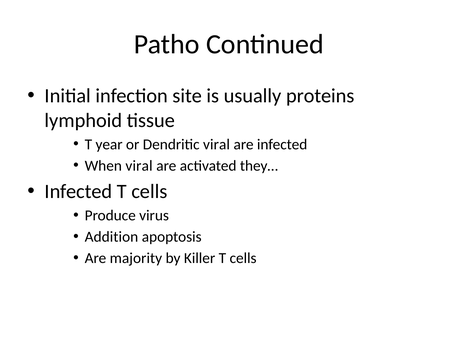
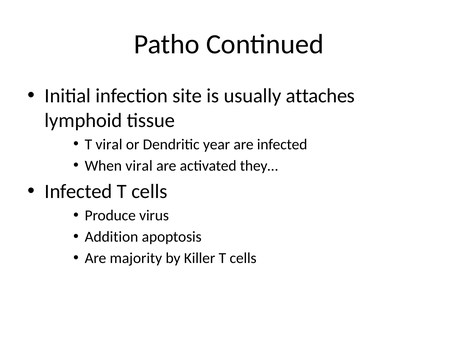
proteins: proteins -> attaches
T year: year -> viral
Dendritic viral: viral -> year
